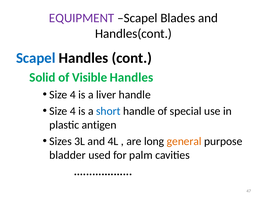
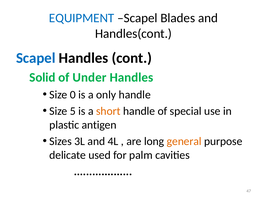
EQUIPMENT colour: purple -> blue
Visible: Visible -> Under
4 at (73, 95): 4 -> 0
liver: liver -> only
4 at (73, 111): 4 -> 5
short colour: blue -> orange
bladder: bladder -> delicate
